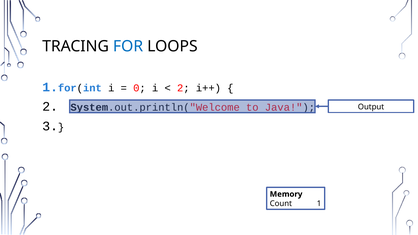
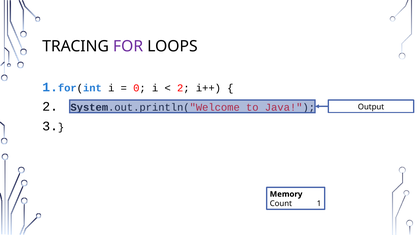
FOR colour: blue -> purple
